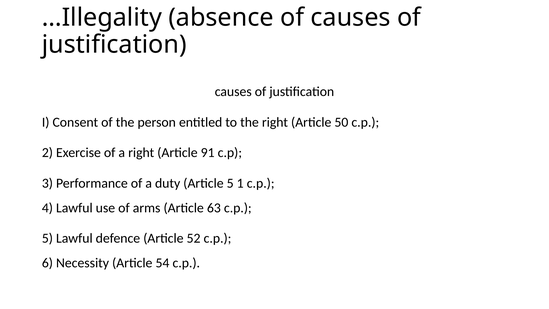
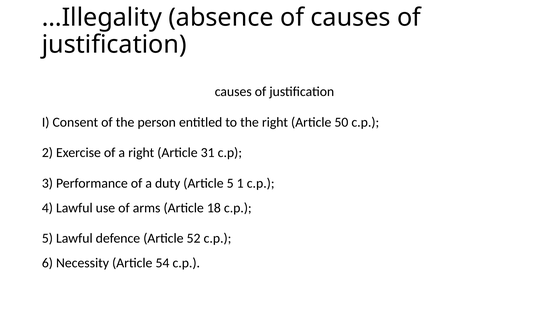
91: 91 -> 31
63: 63 -> 18
